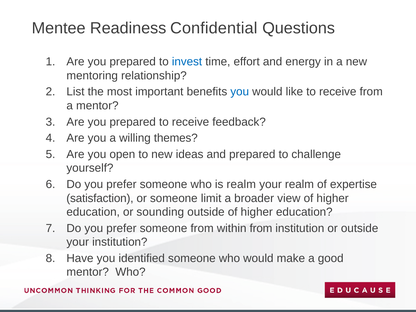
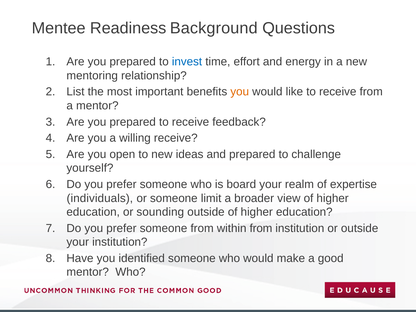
Confidential: Confidential -> Background
you at (240, 92) colour: blue -> orange
willing themes: themes -> receive
is realm: realm -> board
satisfaction: satisfaction -> individuals
